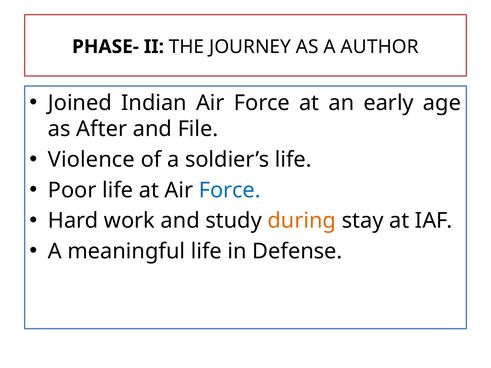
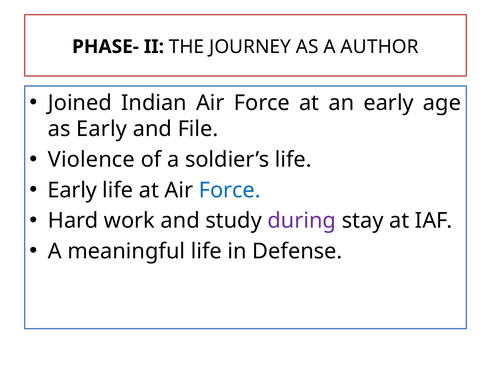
as After: After -> Early
Poor at (72, 190): Poor -> Early
during colour: orange -> purple
